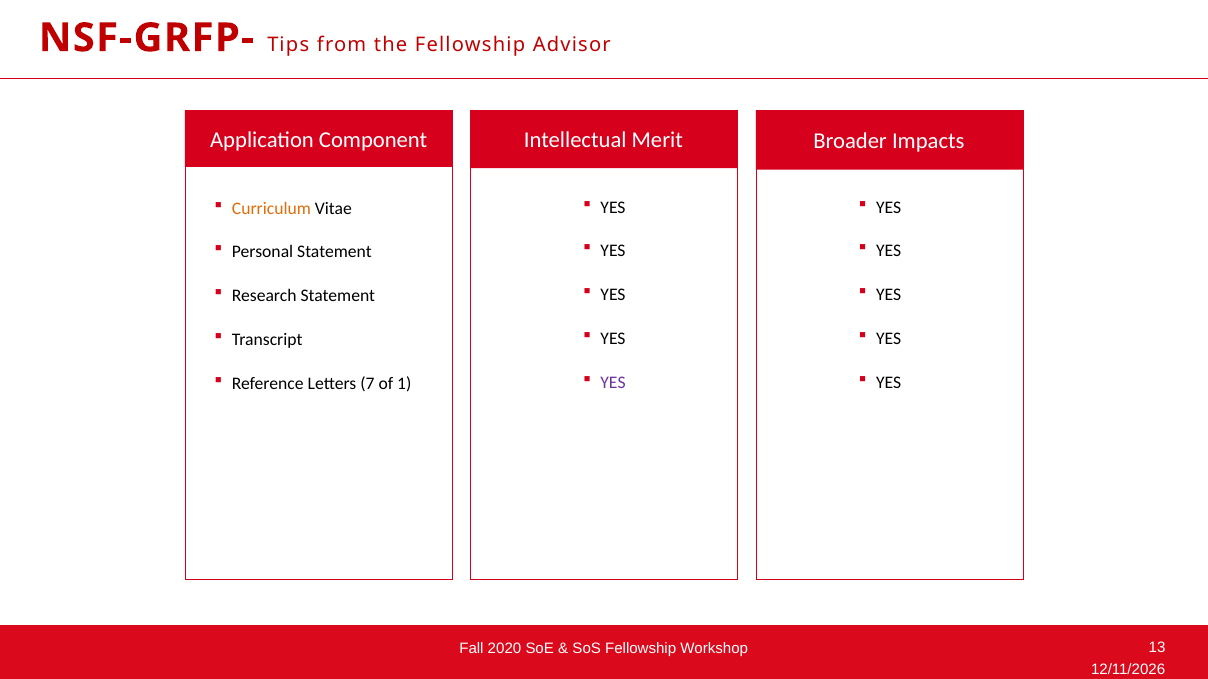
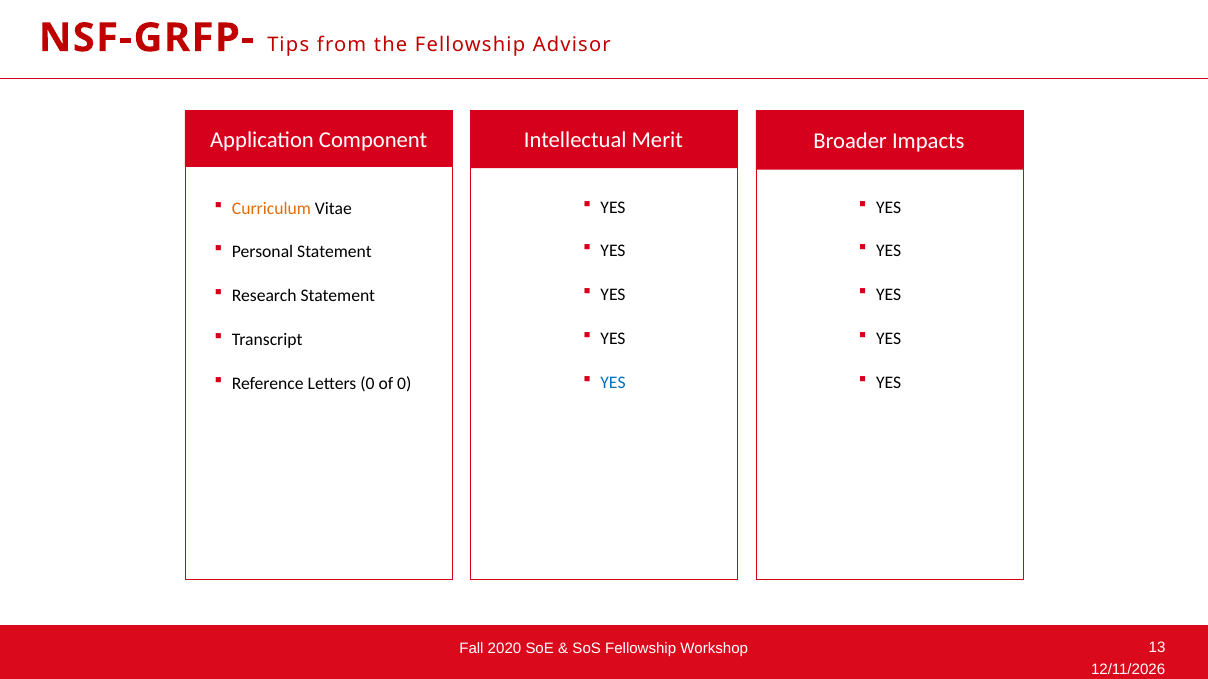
YES at (613, 383) colour: purple -> blue
Letters 7: 7 -> 0
of 1: 1 -> 0
